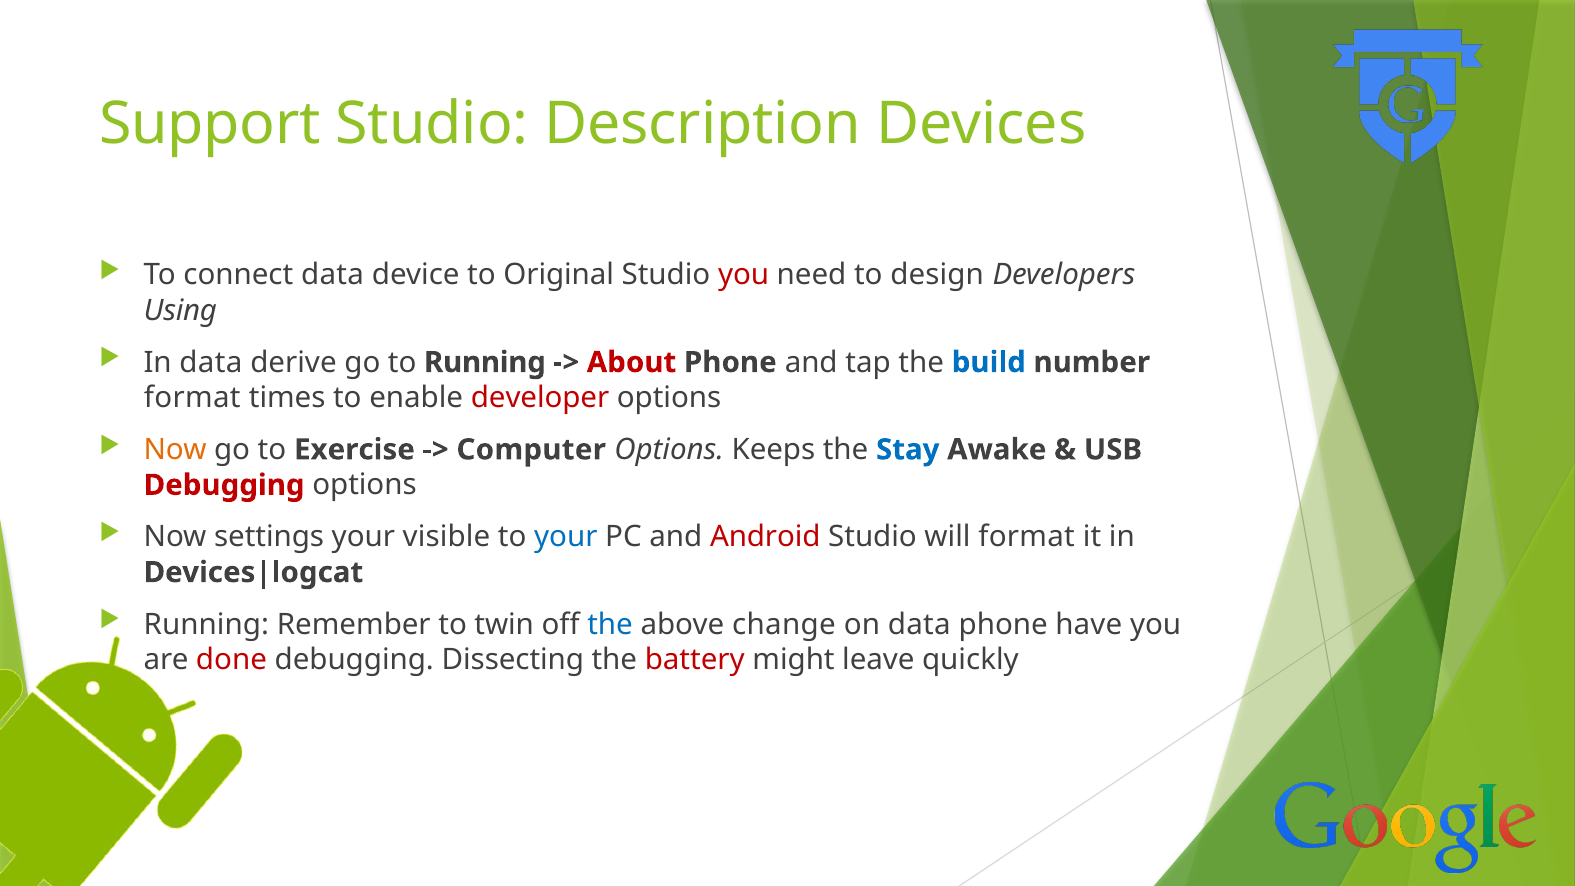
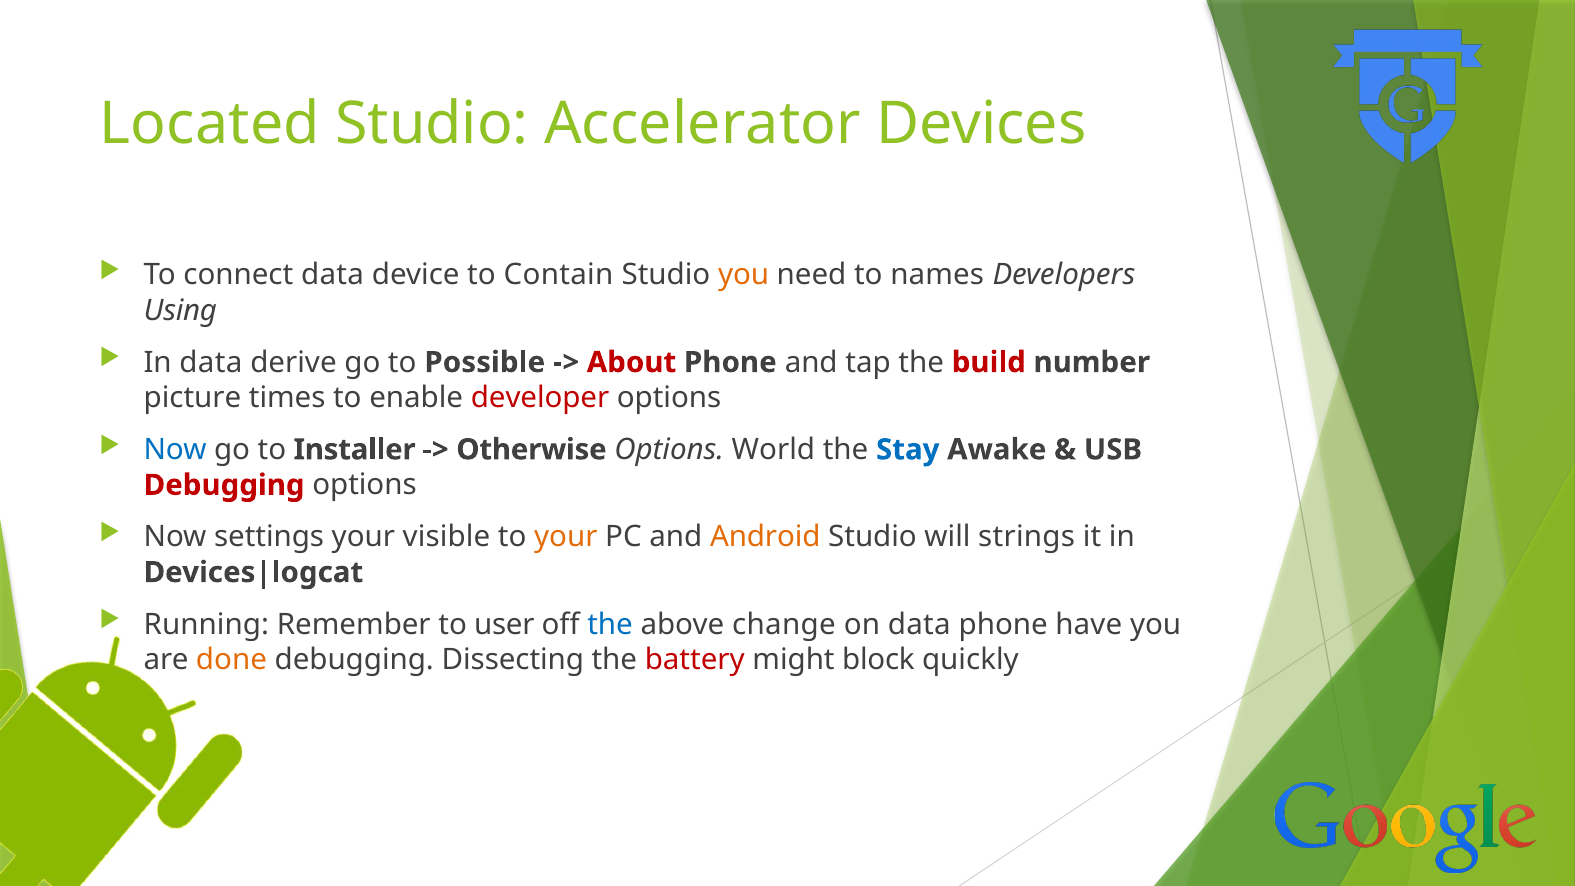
Support: Support -> Located
Description: Description -> Accelerator
Original: Original -> Contain
you at (744, 275) colour: red -> orange
design: design -> names
to Running: Running -> Possible
build colour: blue -> red
format at (192, 398): format -> picture
Now at (175, 450) colour: orange -> blue
Exercise: Exercise -> Installer
Computer: Computer -> Otherwise
Keeps: Keeps -> World
your at (566, 537) colour: blue -> orange
Android colour: red -> orange
will format: format -> strings
twin: twin -> user
done colour: red -> orange
leave: leave -> block
